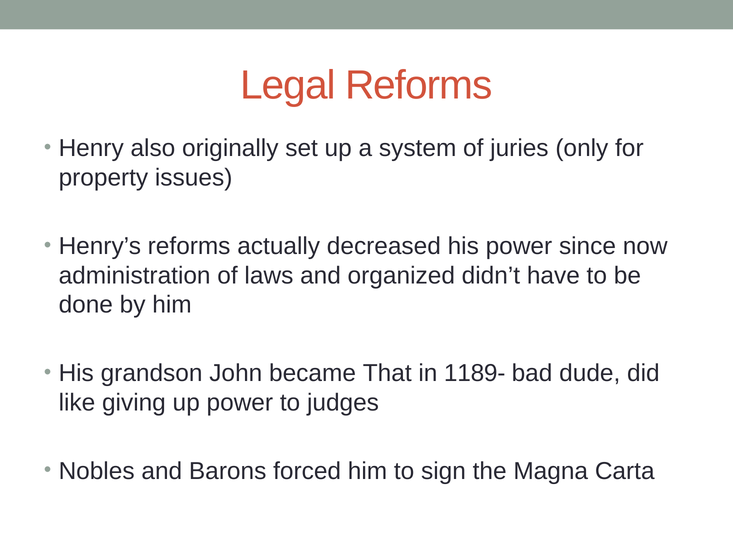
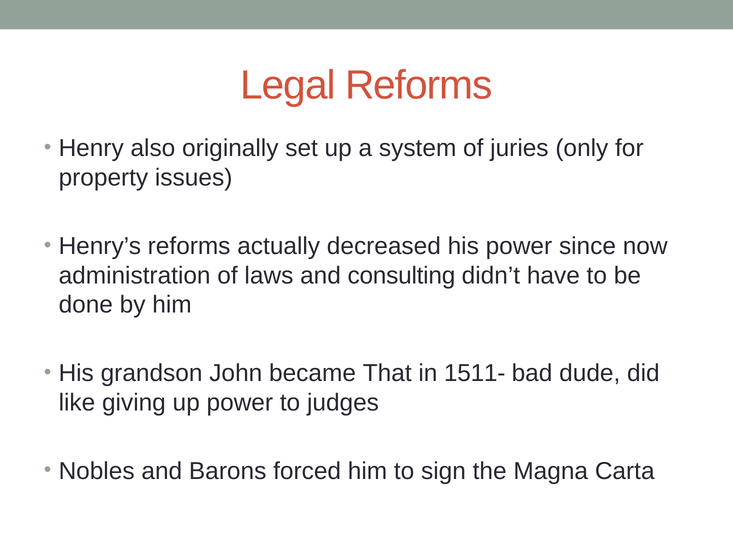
organized: organized -> consulting
1189-: 1189- -> 1511-
